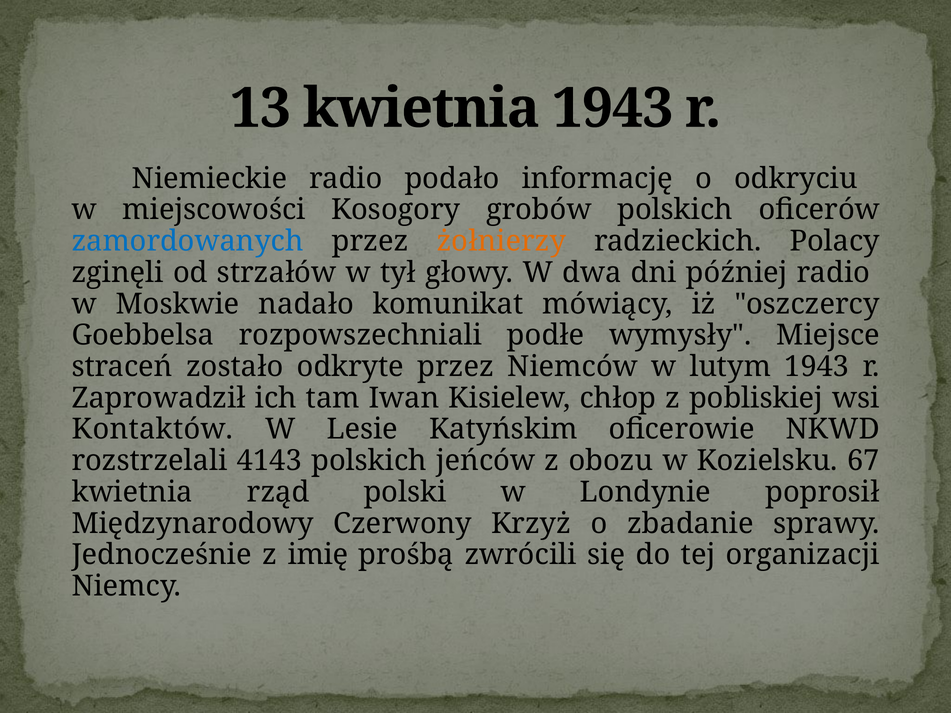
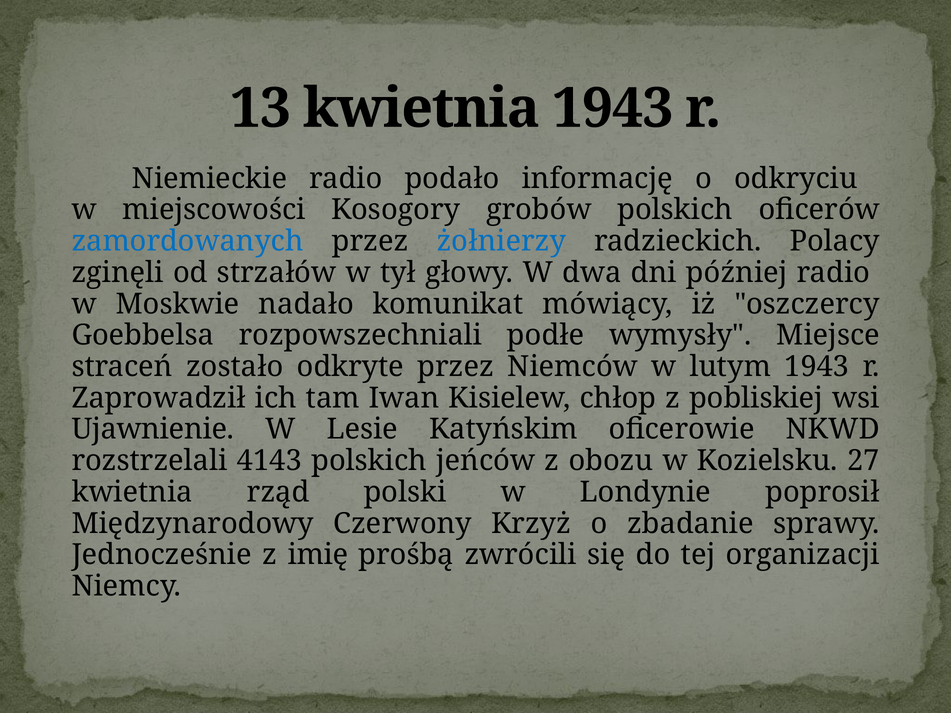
żołnierzy colour: orange -> blue
Kontaktów: Kontaktów -> Ujawnienie
67: 67 -> 27
